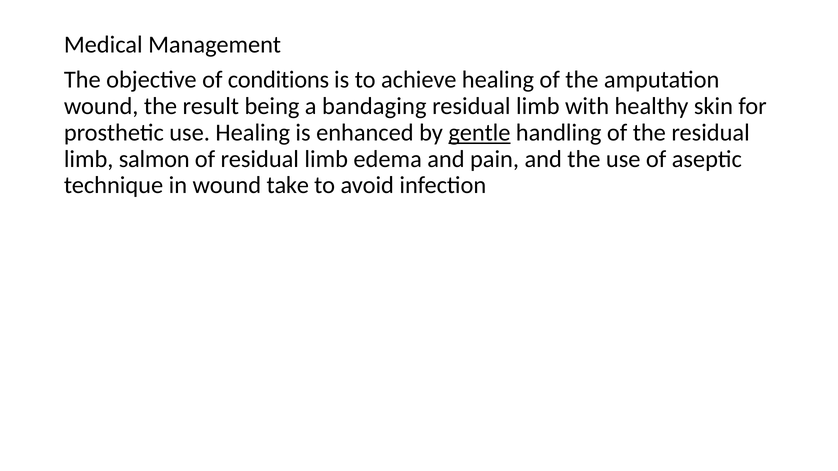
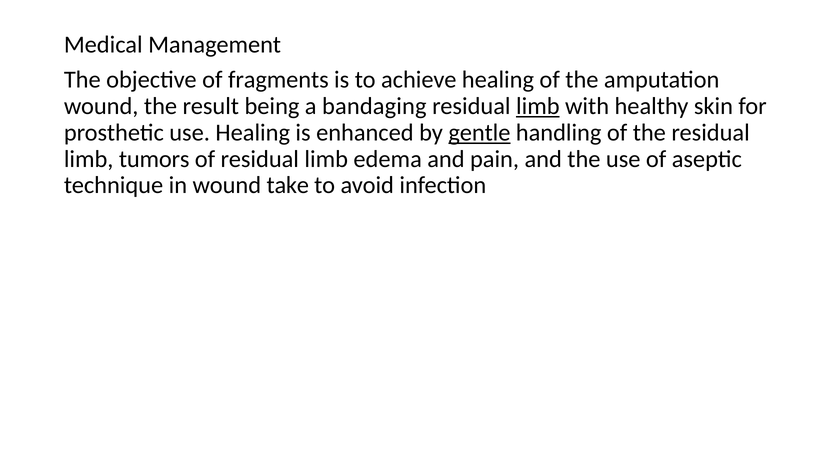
conditions: conditions -> fragments
limb at (538, 106) underline: none -> present
salmon: salmon -> tumors
